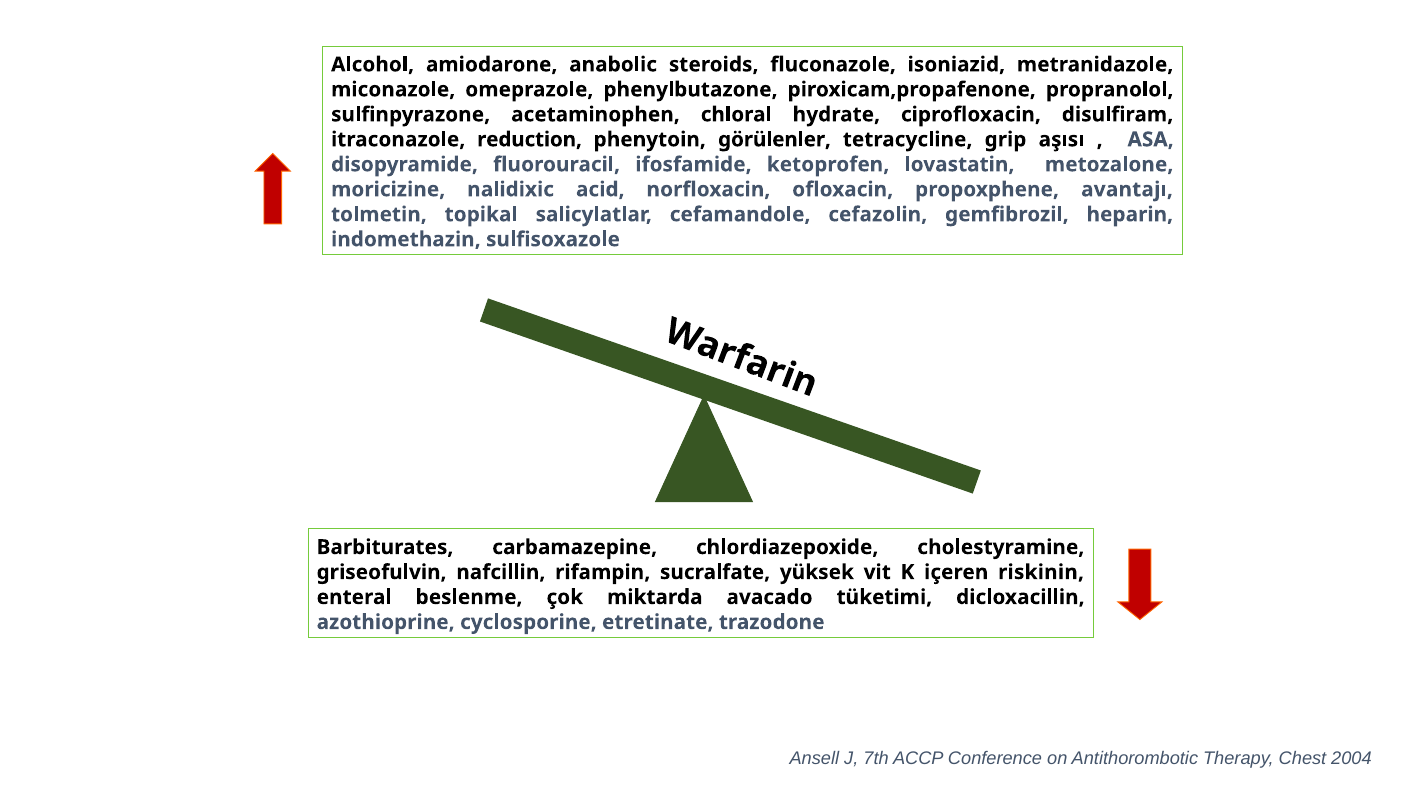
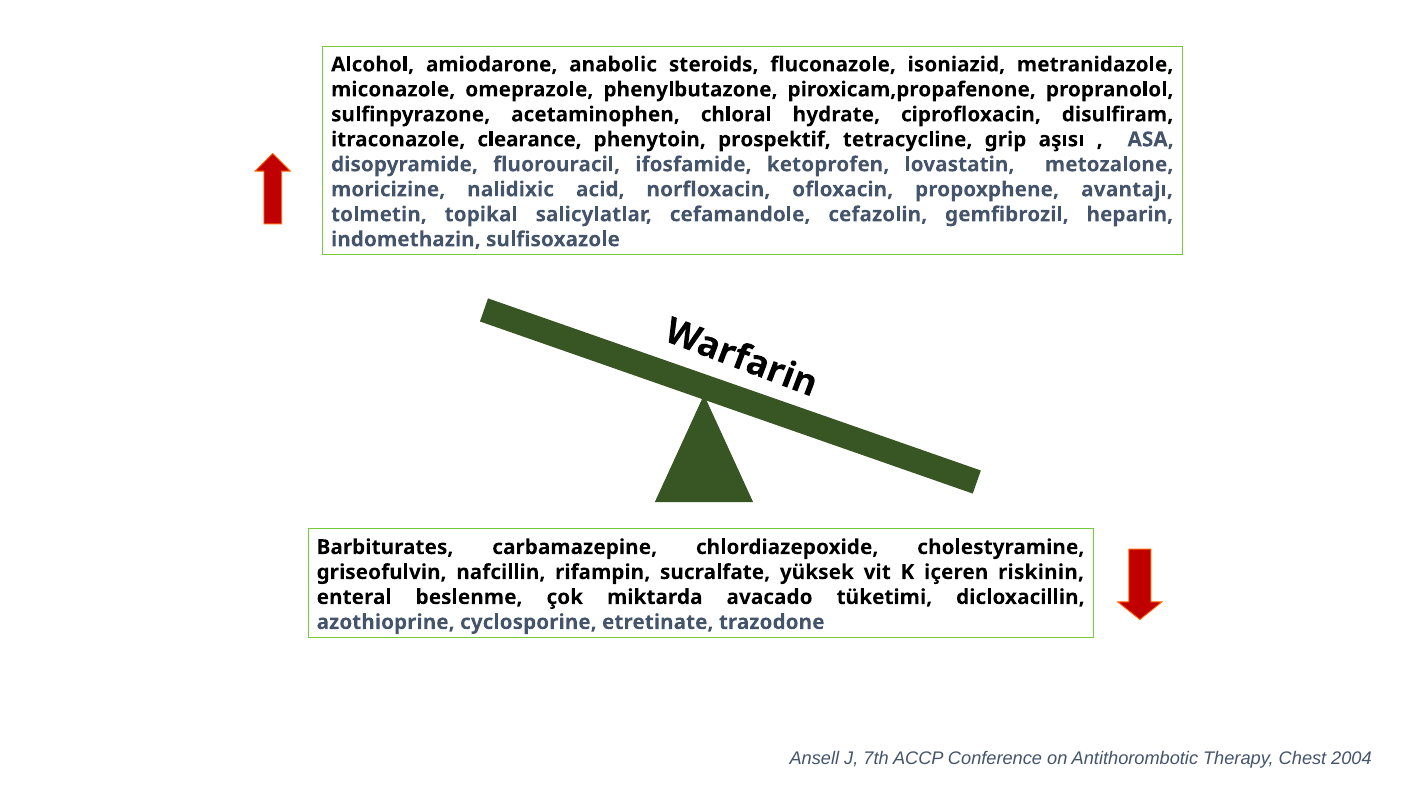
reduction: reduction -> clearance
görülenler: görülenler -> prospektif
